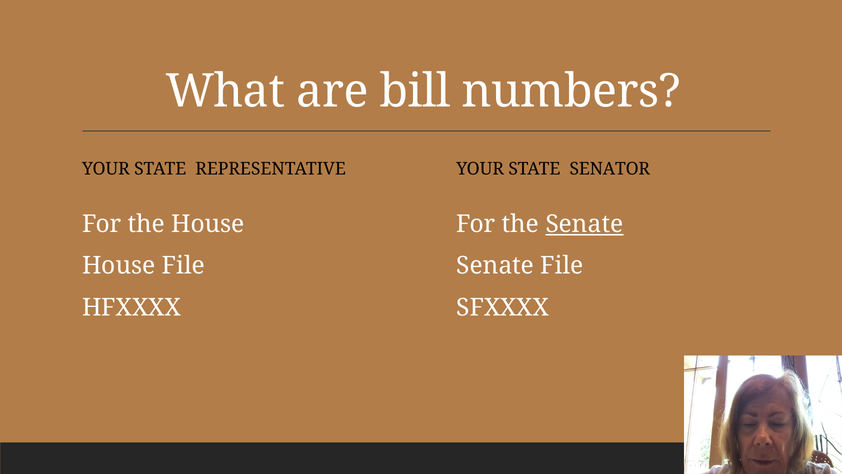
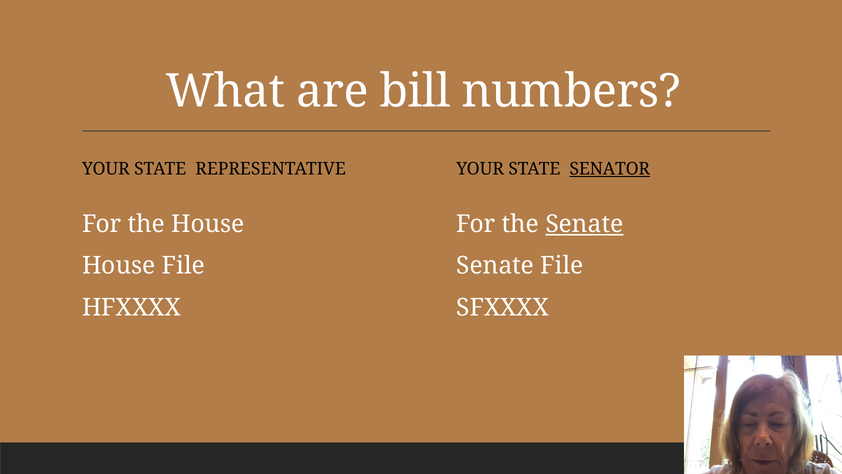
SENATOR underline: none -> present
